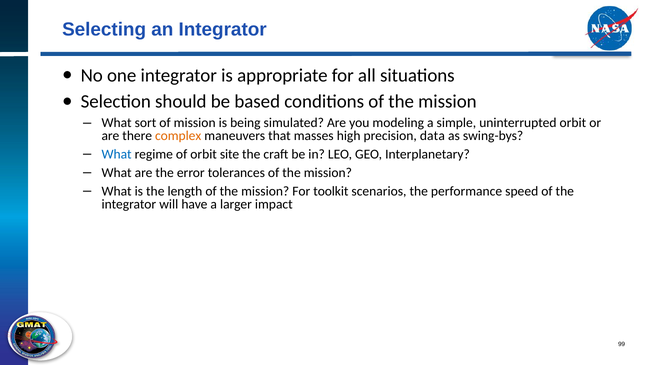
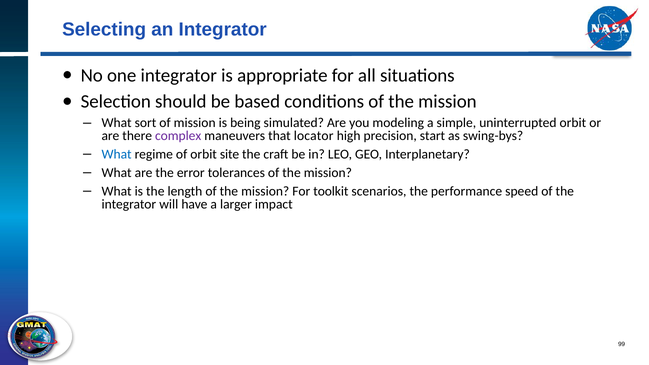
complex colour: orange -> purple
masses: masses -> locator
data: data -> start
